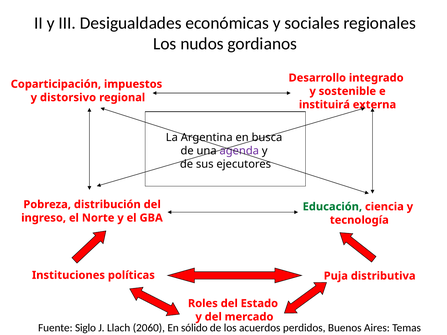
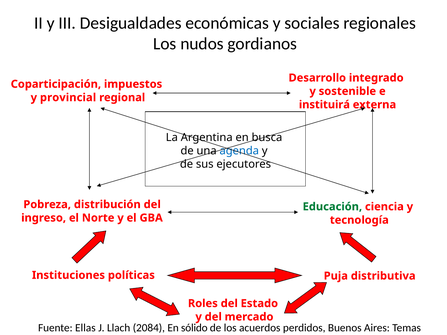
distorsivo: distorsivo -> provincial
agenda colour: purple -> blue
Siglo: Siglo -> Ellas
2060: 2060 -> 2084
